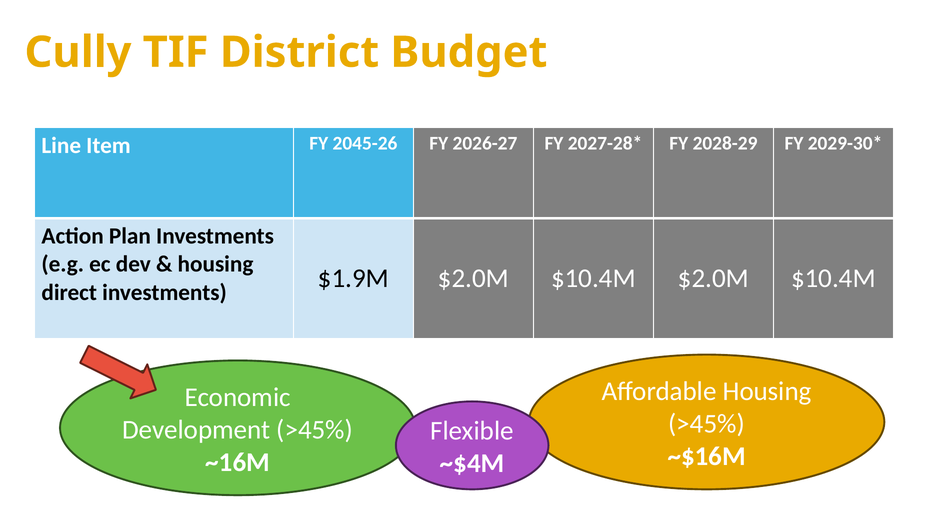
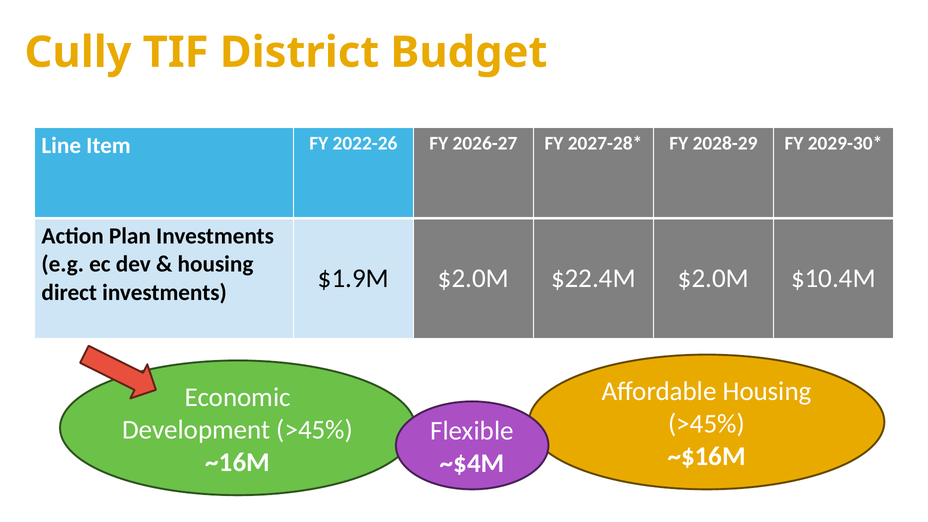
2045-26: 2045-26 -> 2022-26
$1.9M $2.0M $10.4M: $10.4M -> $22.4M
